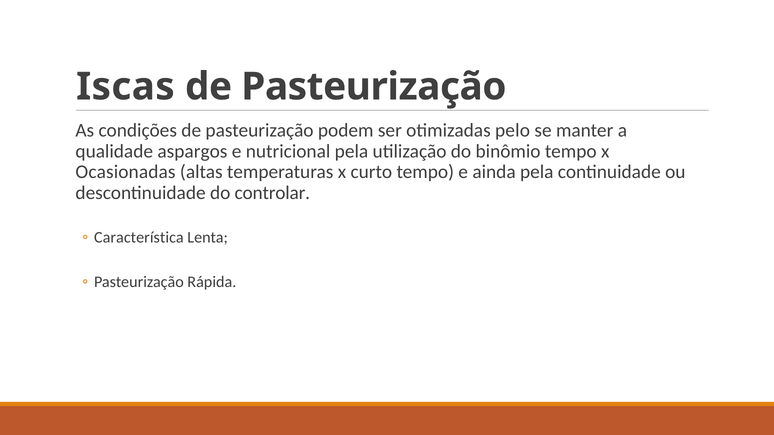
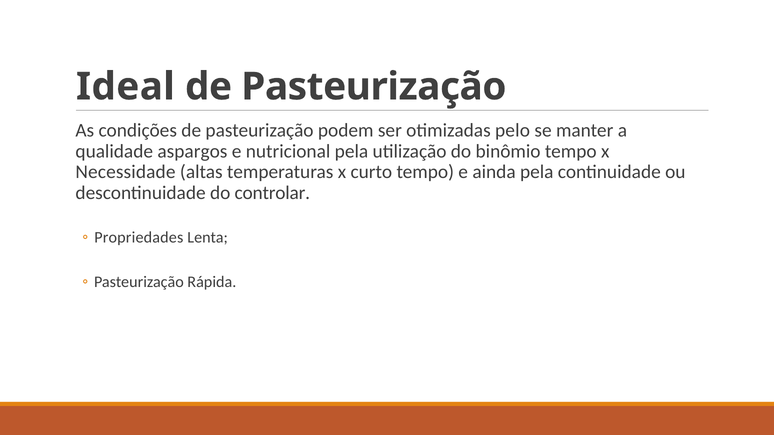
Iscas: Iscas -> Ideal
Ocasionadas: Ocasionadas -> Necessidade
Característica: Característica -> Propriedades
